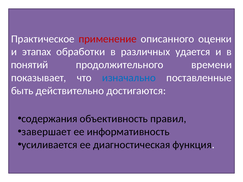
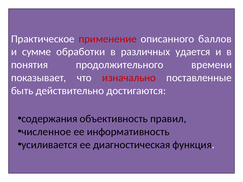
оценки: оценки -> баллов
этапах: этапах -> сумме
понятий: понятий -> понятия
изначально colour: blue -> red
завершает: завершает -> численное
